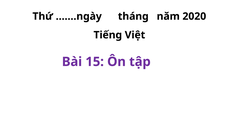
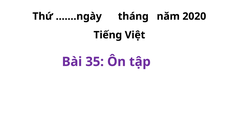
15: 15 -> 35
